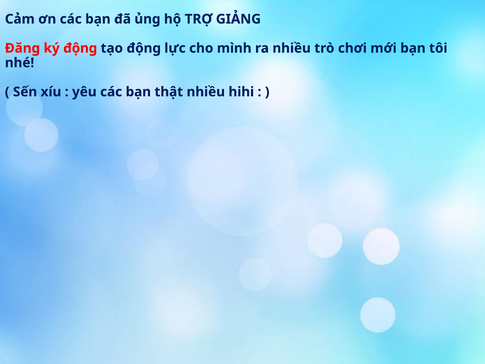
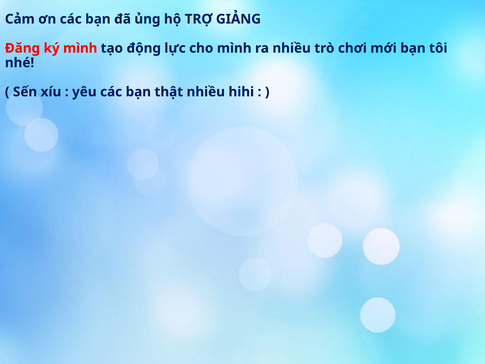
ký động: động -> mình
